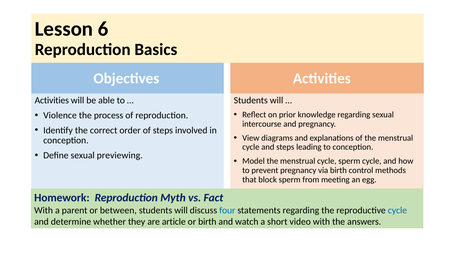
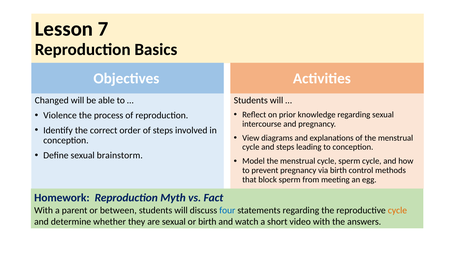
6: 6 -> 7
Activities at (52, 100): Activities -> Changed
previewing: previewing -> brainstorm
cycle at (397, 210) colour: blue -> orange
are article: article -> sexual
